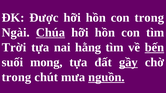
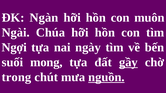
Được: Được -> Ngàn
con trong: trong -> muôn
Chúa underline: present -> none
Trời: Trời -> Ngợi
hằng: hằng -> ngày
bến underline: present -> none
